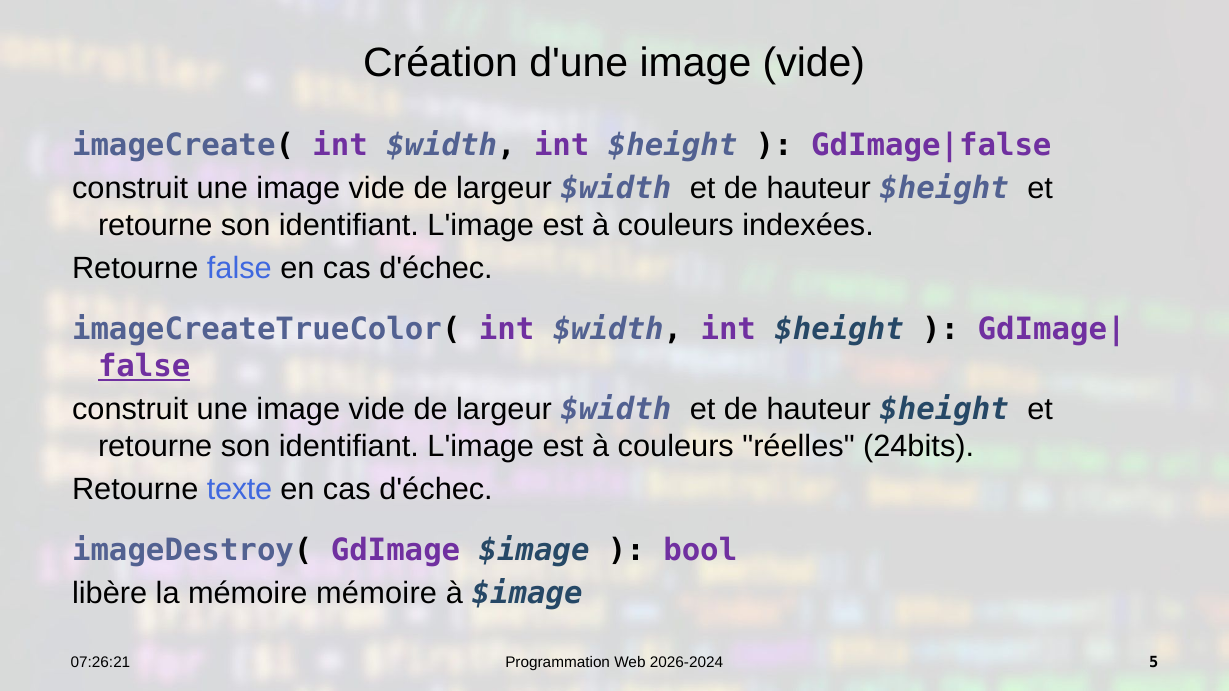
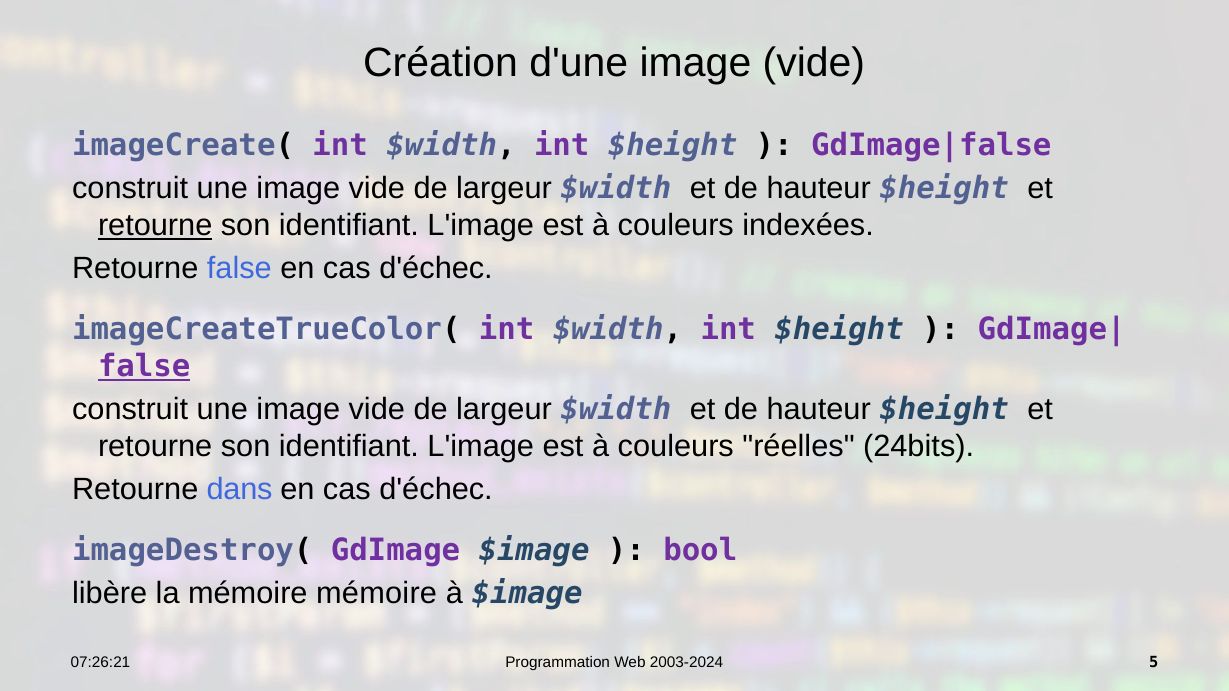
retourne at (155, 226) underline: none -> present
texte: texte -> dans
2026-2024: 2026-2024 -> 2003-2024
